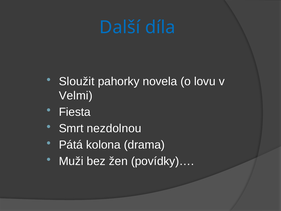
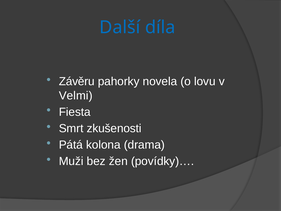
Sloužit: Sloužit -> Závěru
nezdolnou: nezdolnou -> zkušenosti
